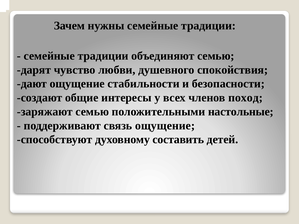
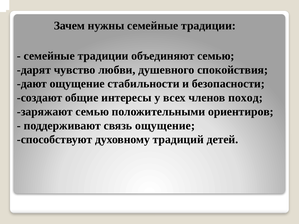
настольные: настольные -> ориентиров
составить: составить -> традиций
